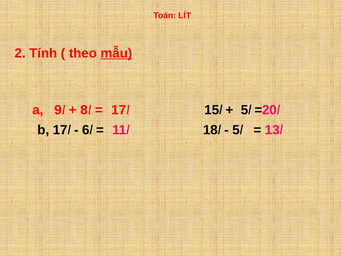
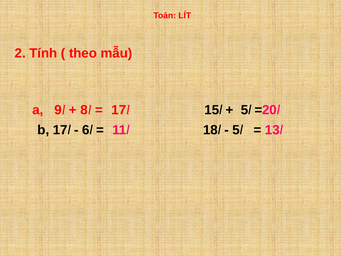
mẫu underline: present -> none
